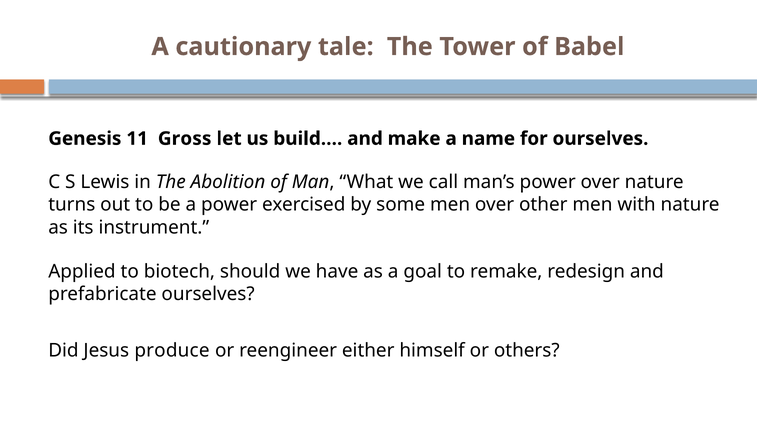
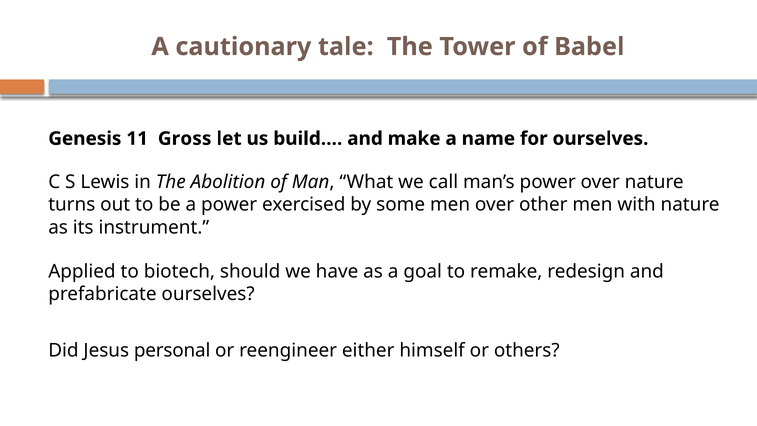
produce: produce -> personal
